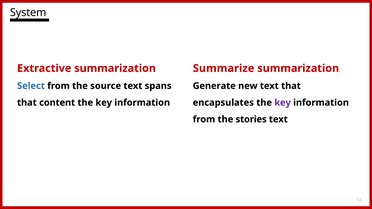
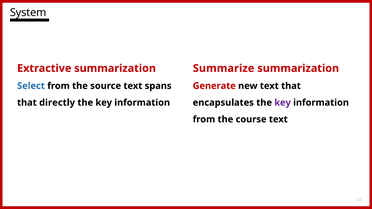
Generate colour: black -> red
content: content -> directly
stories: stories -> course
